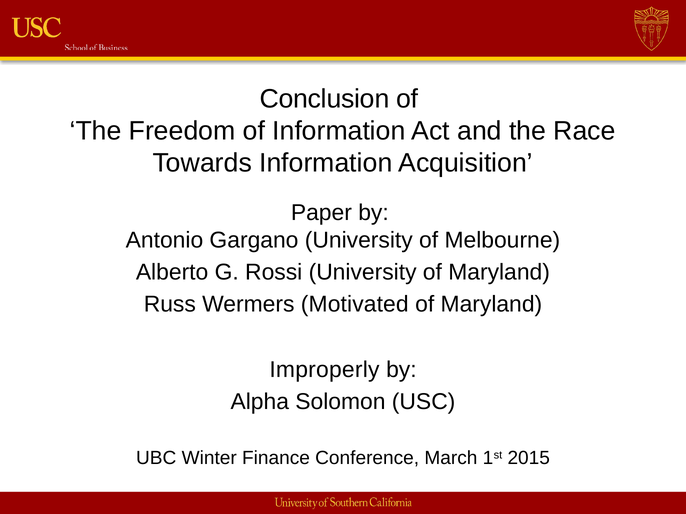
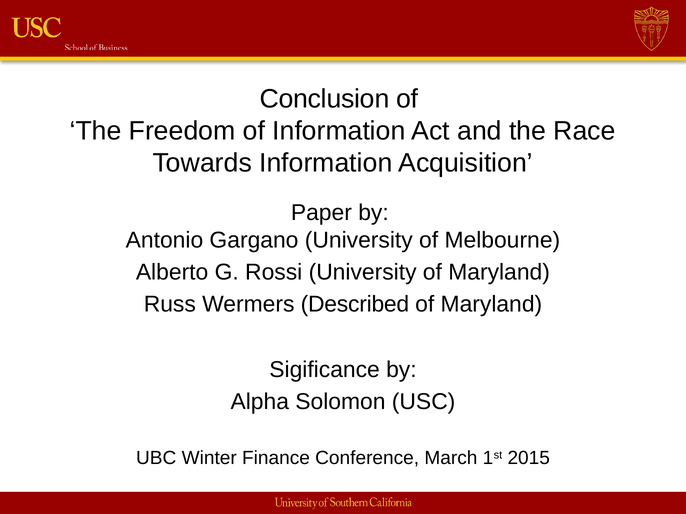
Motivated: Motivated -> Described
Improperly: Improperly -> Sigificance
